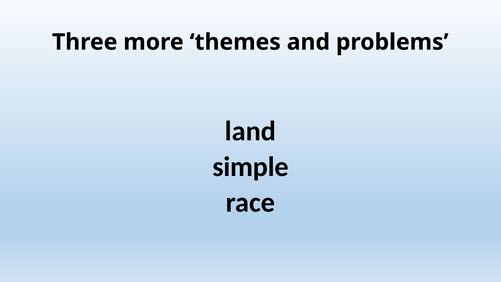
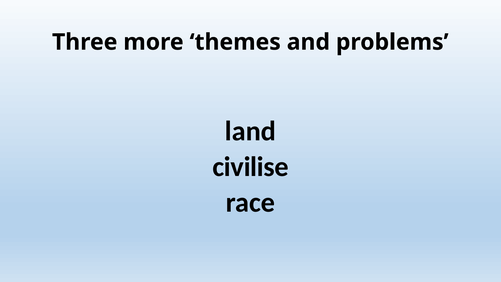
simple: simple -> civilise
